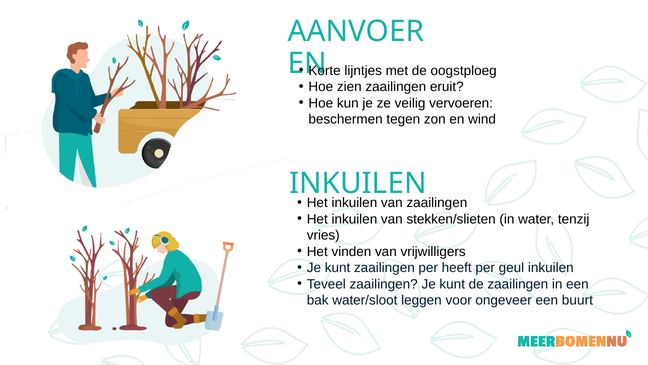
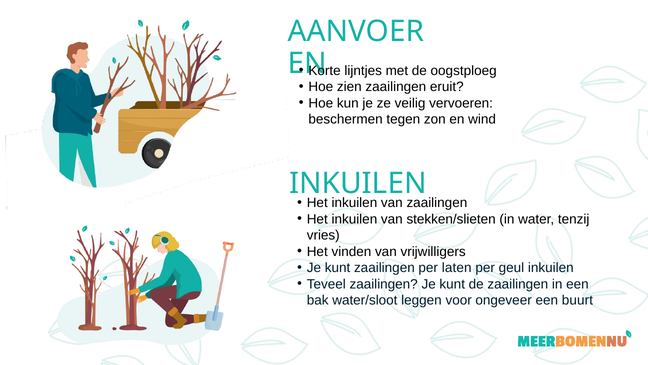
heeft: heeft -> laten
